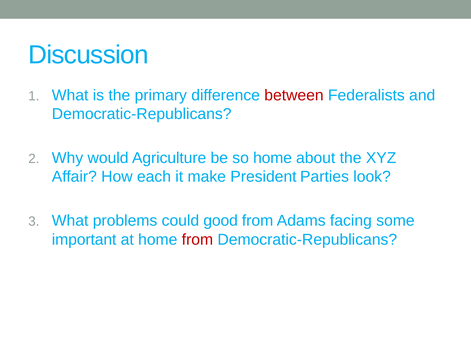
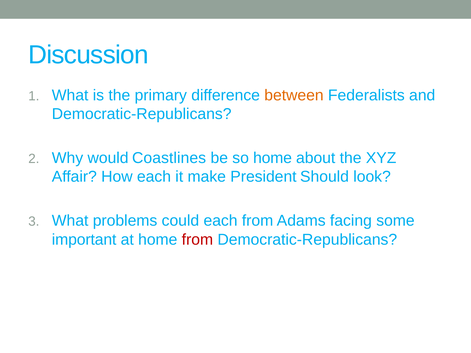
between colour: red -> orange
Agriculture: Agriculture -> Coastlines
Parties: Parties -> Should
could good: good -> each
